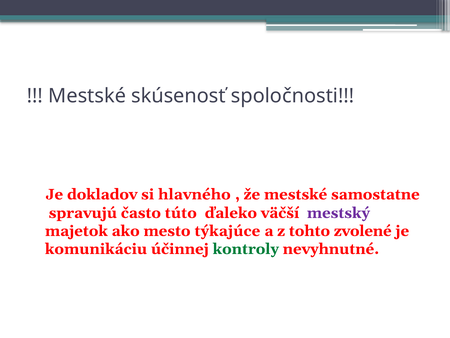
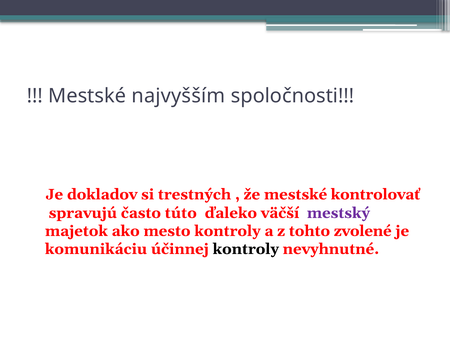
skúsenosť: skúsenosť -> najvyšším
hlavného: hlavného -> trestných
samostatne: samostatne -> kontrolovať
mesto týkajúce: týkajúce -> kontroly
kontroly at (246, 249) colour: green -> black
